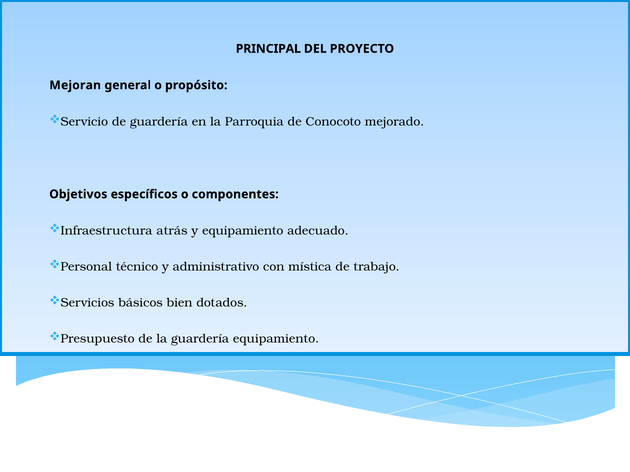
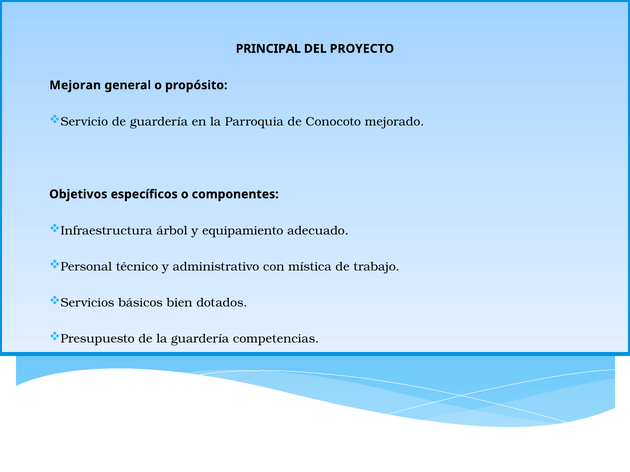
atrás: atrás -> árbol
guardería equipamiento: equipamiento -> competencias
